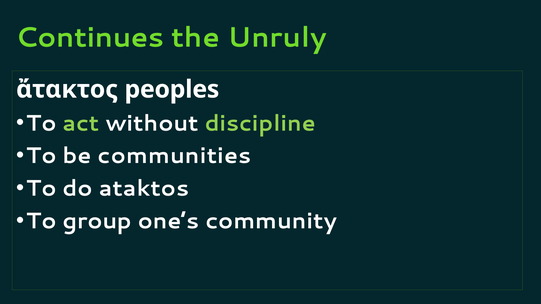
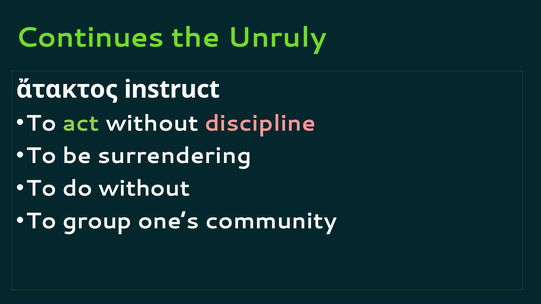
peoples: peoples -> instruct
discipline colour: light green -> pink
communities: communities -> surrendering
do ataktos: ataktos -> without
